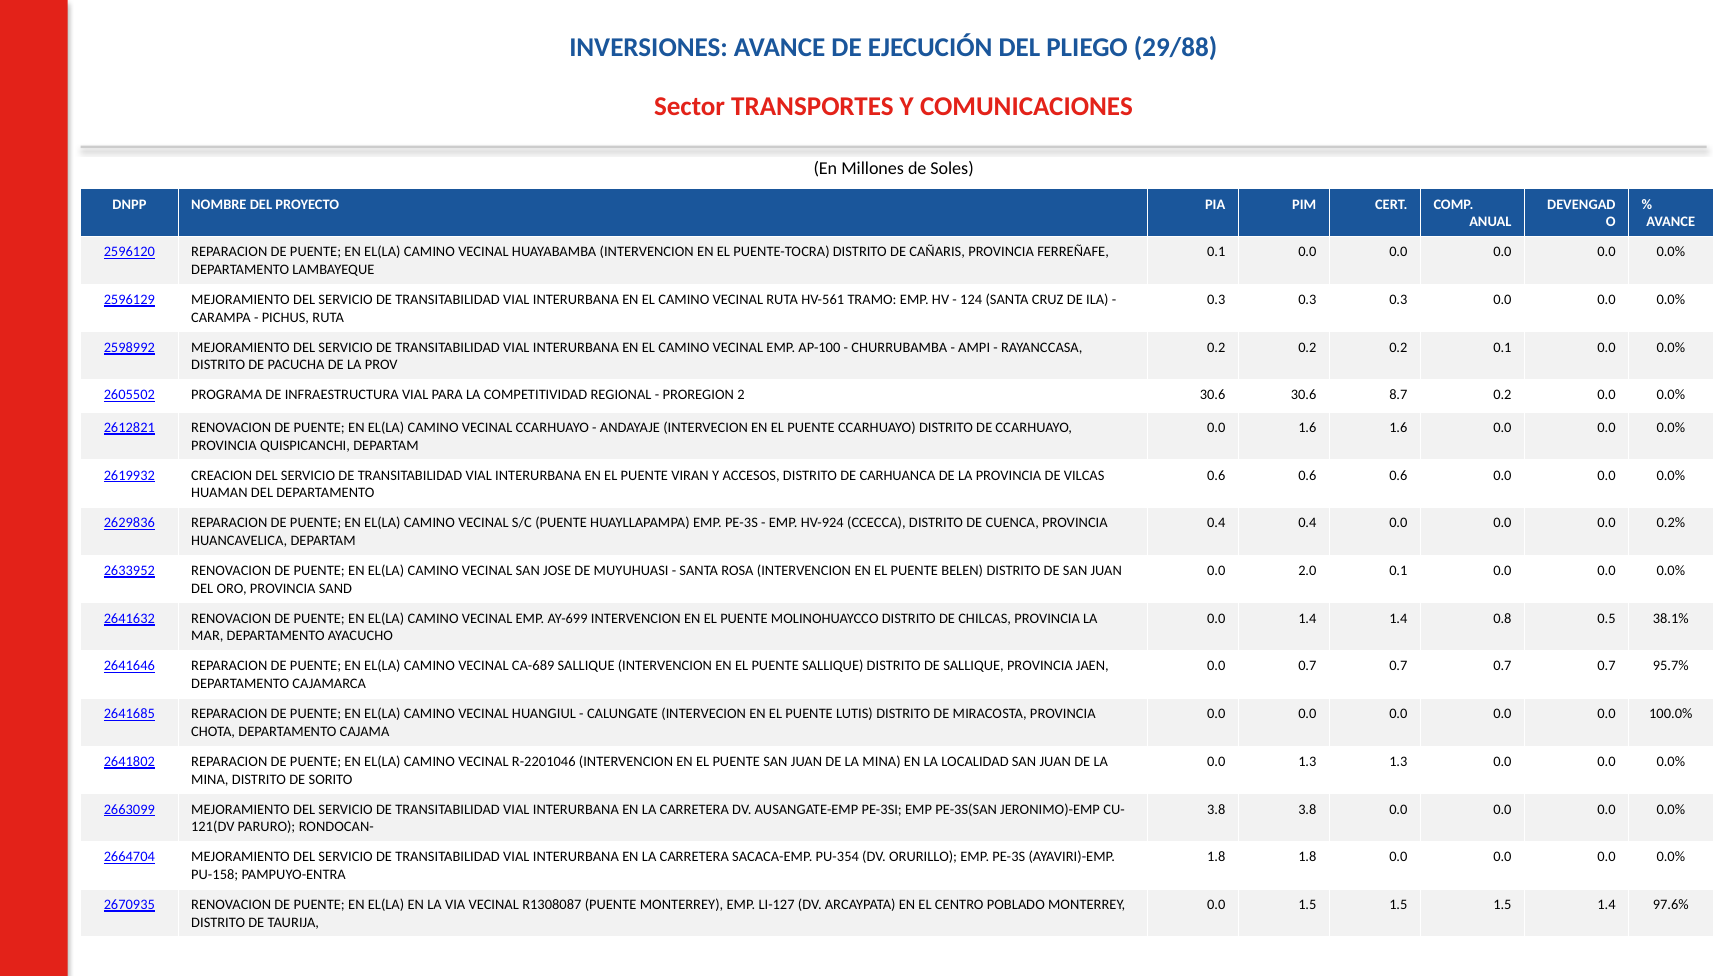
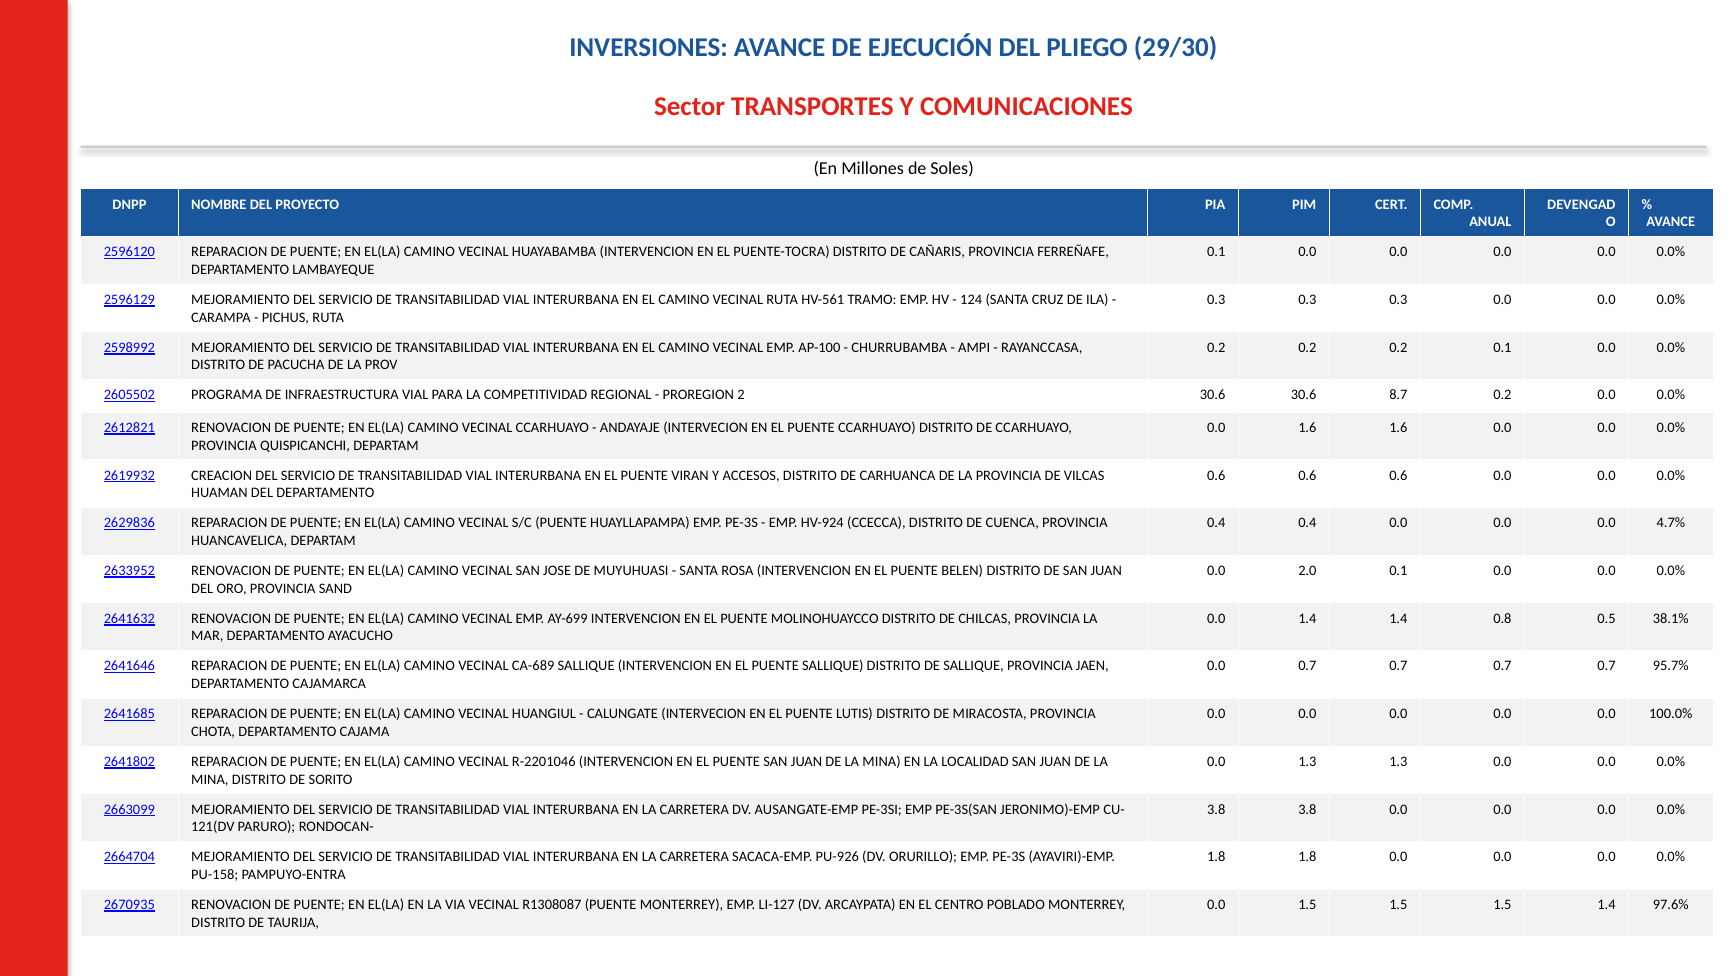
29/88: 29/88 -> 29/30
0.2%: 0.2% -> 4.7%
PU-354: PU-354 -> PU-926
